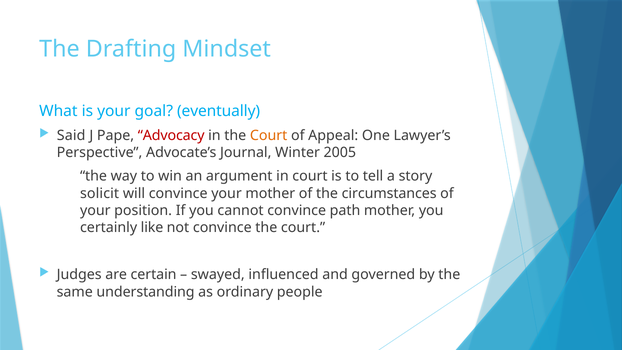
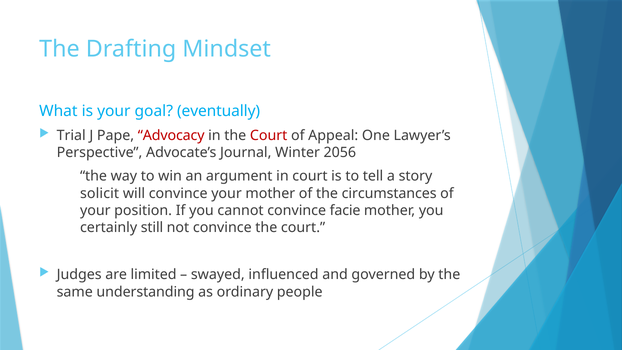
Said: Said -> Trial
Court at (269, 136) colour: orange -> red
2005: 2005 -> 2056
path: path -> facie
like: like -> still
certain: certain -> limited
